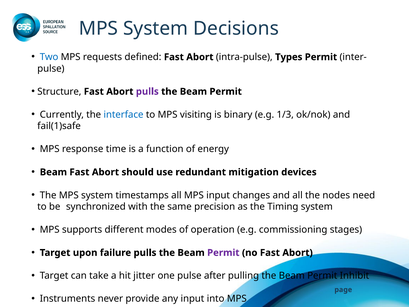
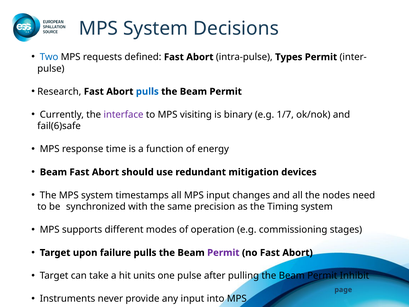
Structure: Structure -> Research
pulls at (147, 91) colour: purple -> blue
interface colour: blue -> purple
1/3: 1/3 -> 1/7
fail(1)safe: fail(1)safe -> fail(6)safe
jitter: jitter -> units
